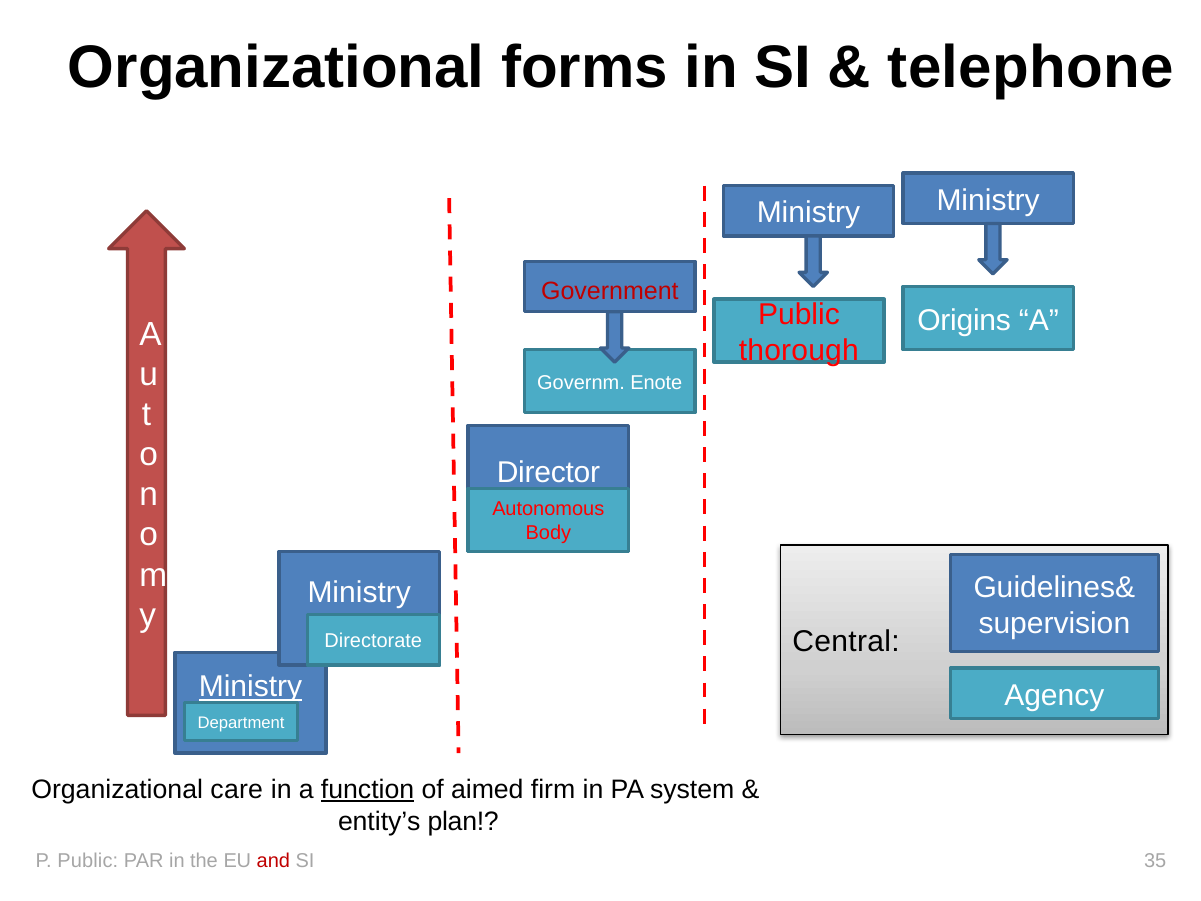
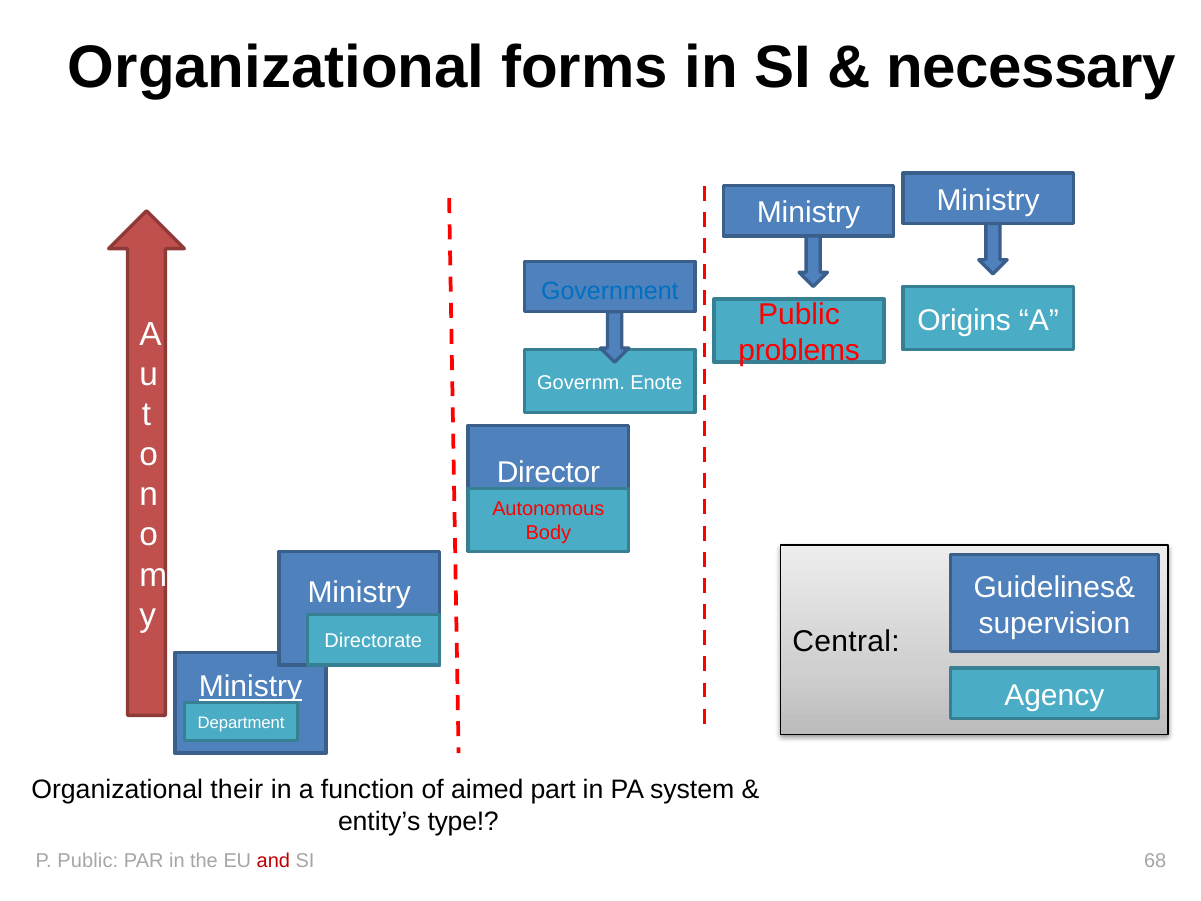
telephone: telephone -> necessary
Government colour: red -> blue
thorough: thorough -> problems
care: care -> their
function underline: present -> none
firm: firm -> part
plan: plan -> type
35: 35 -> 68
